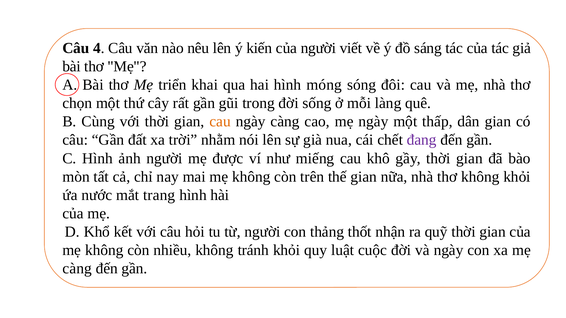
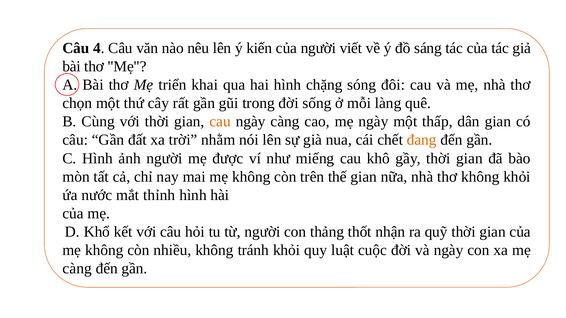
móng: móng -> chặng
đang colour: purple -> orange
trang: trang -> thỉnh
